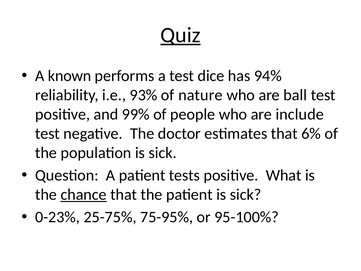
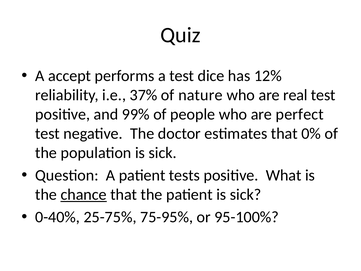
Quiz underline: present -> none
known: known -> accept
94%: 94% -> 12%
93%: 93% -> 37%
ball: ball -> real
include: include -> perfect
6%: 6% -> 0%
0-23%: 0-23% -> 0-40%
